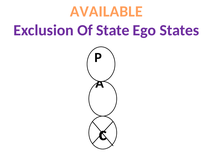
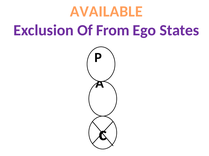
State: State -> From
